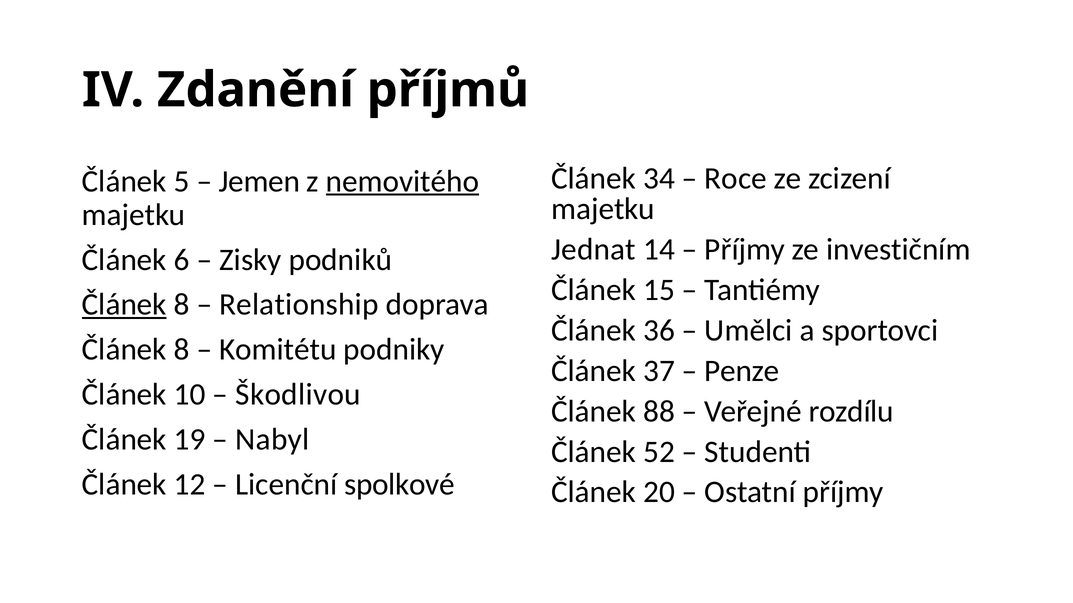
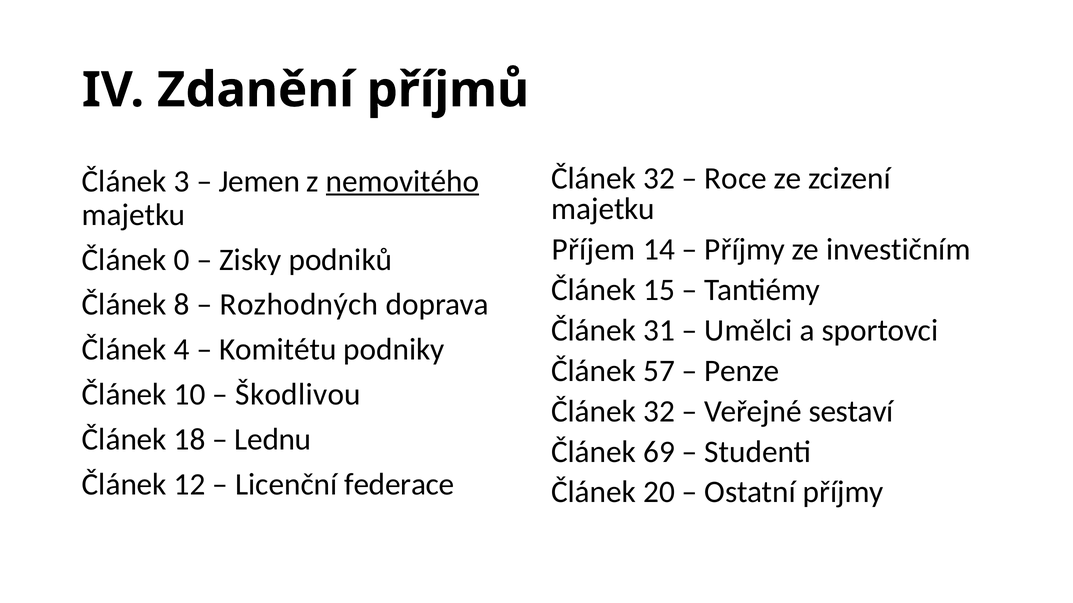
34 at (659, 179): 34 -> 32
5: 5 -> 3
Jednat: Jednat -> Příjem
6: 6 -> 0
Článek at (124, 305) underline: present -> none
Relationship: Relationship -> Rozhodných
36: 36 -> 31
8 at (182, 350): 8 -> 4
37: 37 -> 57
88 at (659, 412): 88 -> 32
rozdílu: rozdílu -> sestaví
19: 19 -> 18
Nabyl: Nabyl -> Lednu
52: 52 -> 69
spolkové: spolkové -> federace
